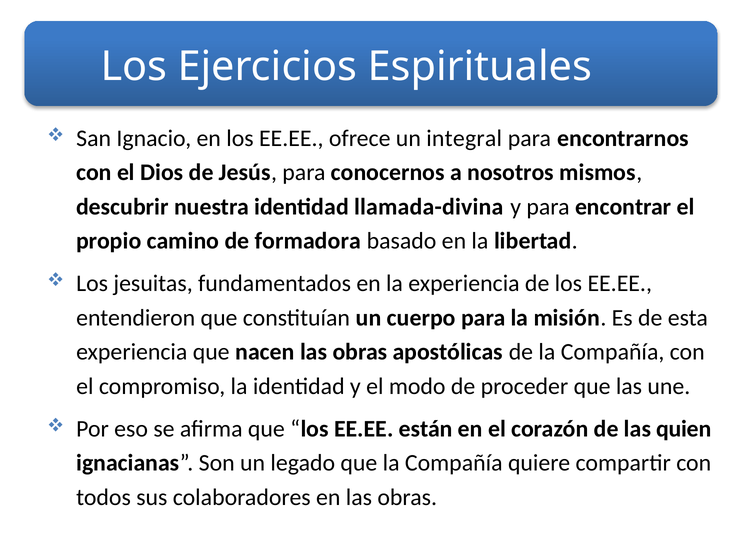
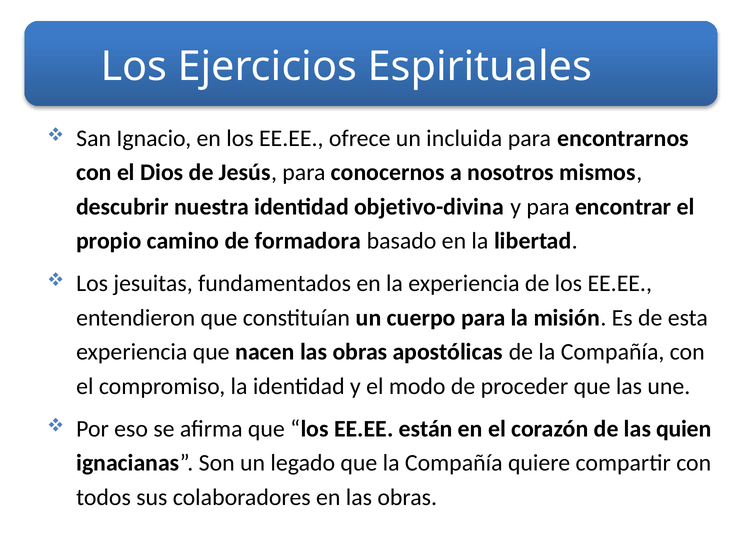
integral: integral -> incluida
llamada-divina: llamada-divina -> objetivo-divina
